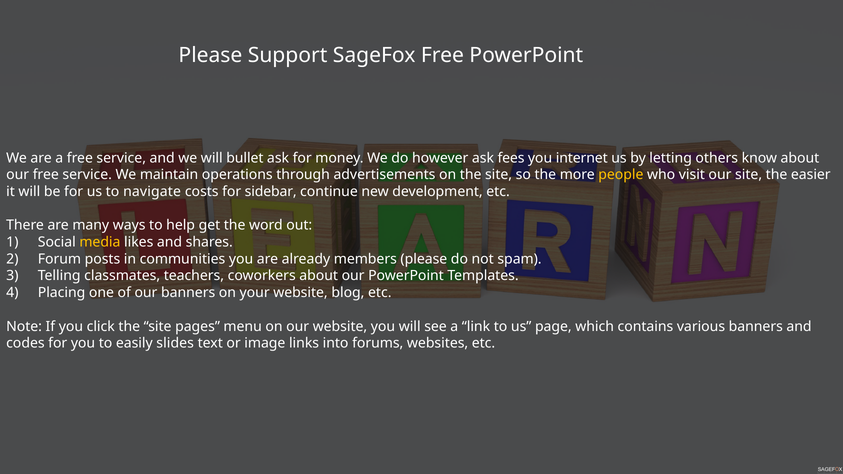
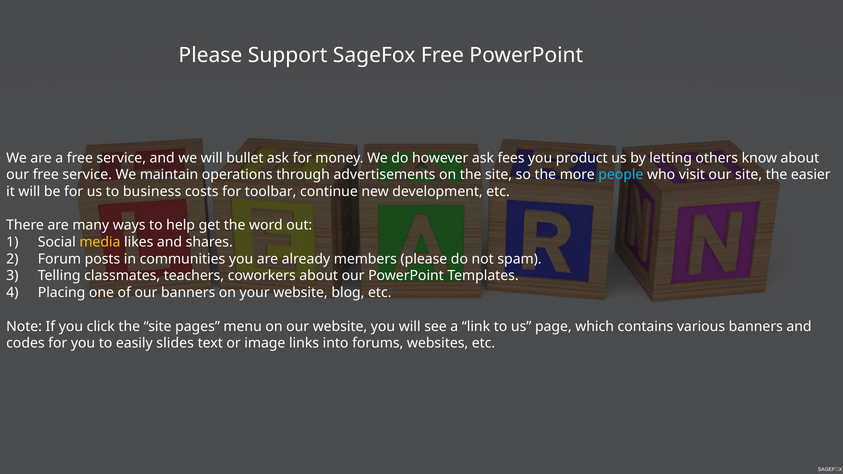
internet: internet -> product
people colour: yellow -> light blue
navigate: navigate -> business
sidebar: sidebar -> toolbar
